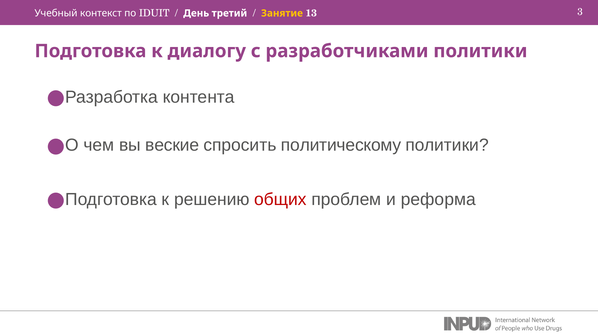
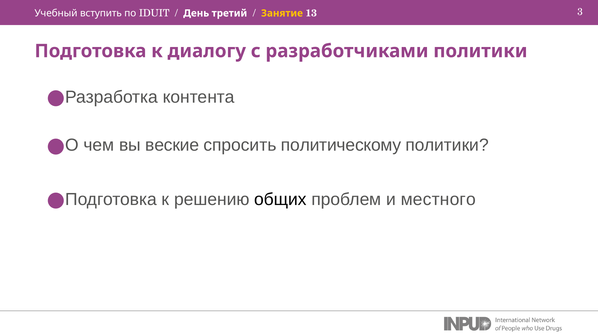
контекст: контекст -> вступить
общих colour: red -> black
реформа: реформа -> местного
